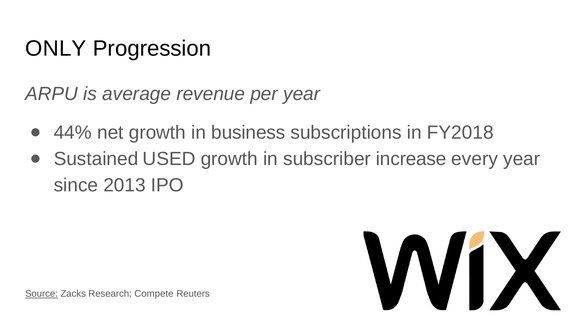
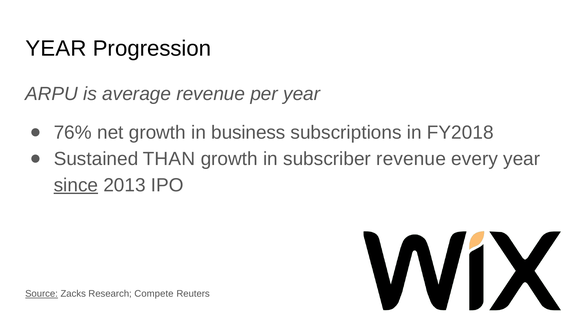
ONLY at (56, 48): ONLY -> YEAR
44%: 44% -> 76%
USED: USED -> THAN
subscriber increase: increase -> revenue
since underline: none -> present
